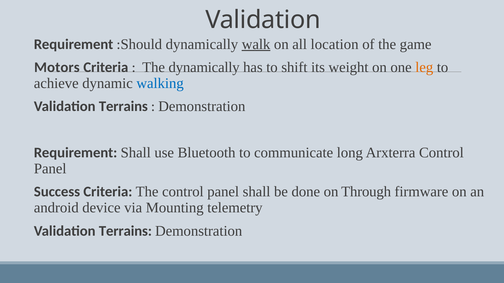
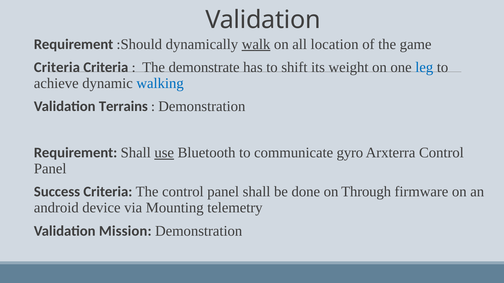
Motors at (57, 67): Motors -> Criteria
The dynamically: dynamically -> demonstrate
leg colour: orange -> blue
use underline: none -> present
long: long -> gyro
Terrains at (125, 231): Terrains -> Mission
